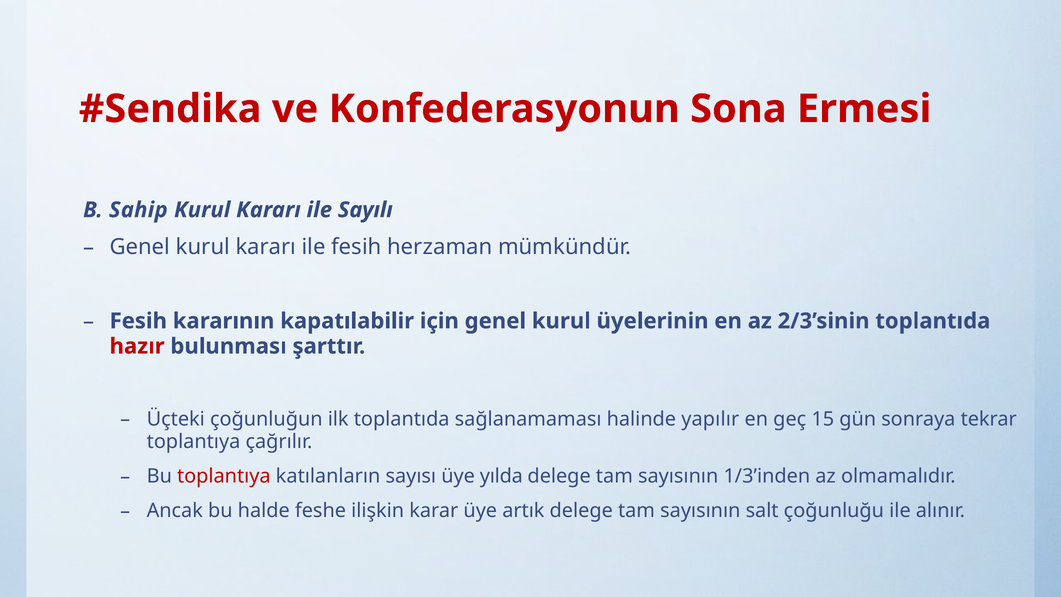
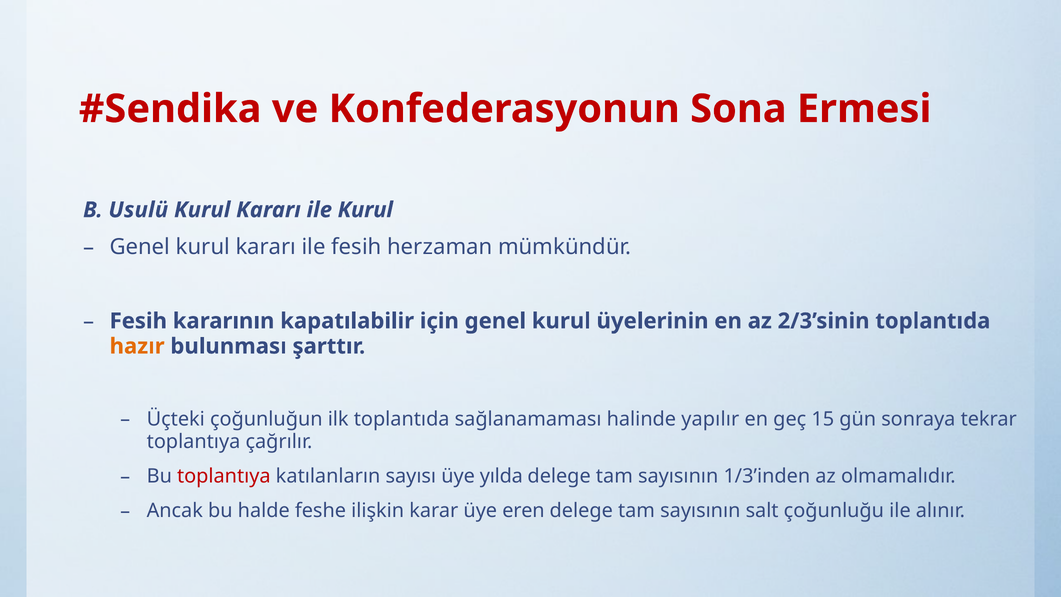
Sahip: Sahip -> Usulü
ile Sayılı: Sayılı -> Kurul
hazır colour: red -> orange
artık: artık -> eren
